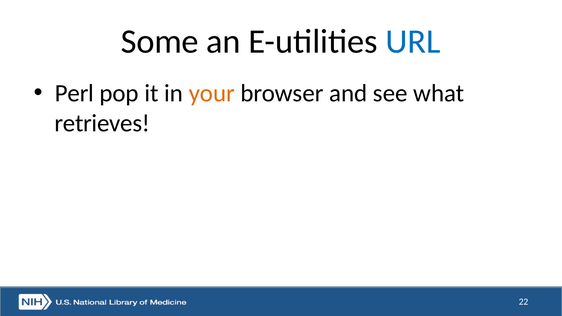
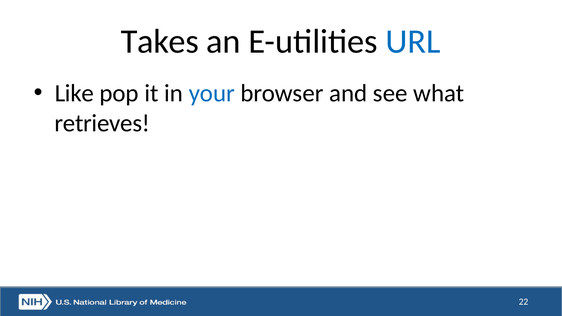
Some: Some -> Takes
Perl: Perl -> Like
your colour: orange -> blue
